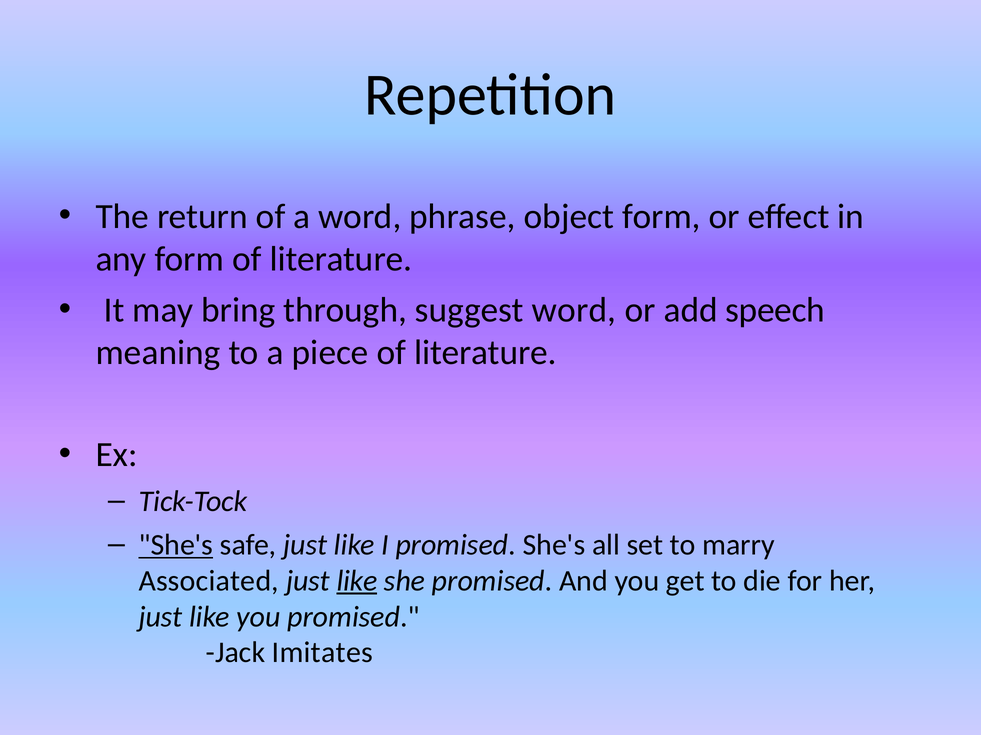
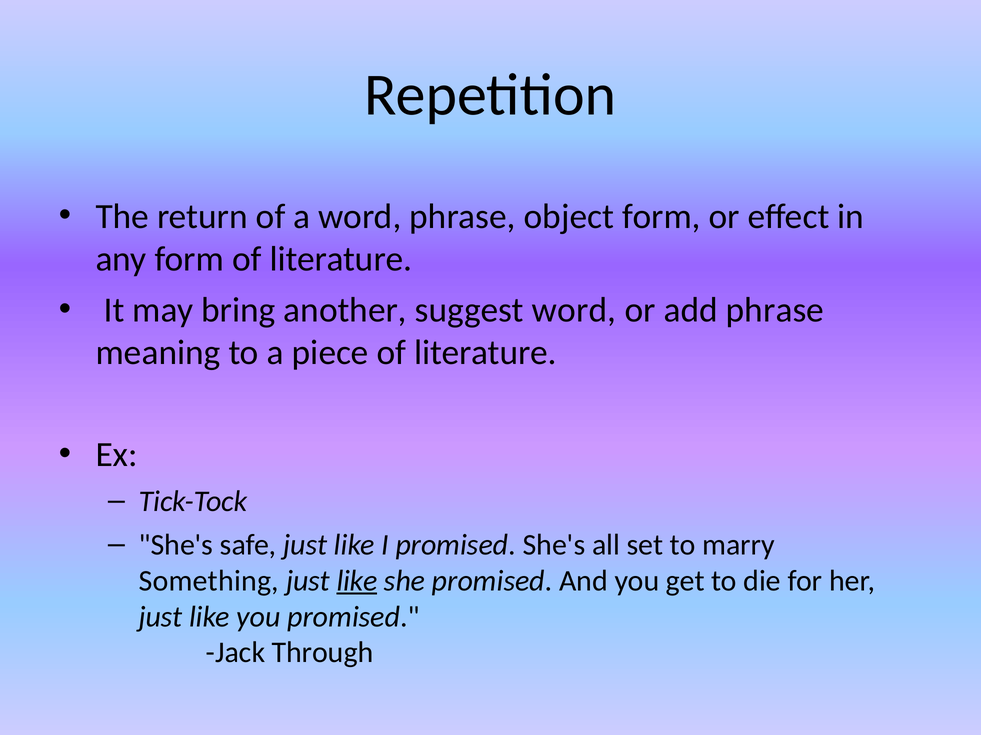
through: through -> another
add speech: speech -> phrase
She's at (176, 545) underline: present -> none
Associated: Associated -> Something
Imitates: Imitates -> Through
